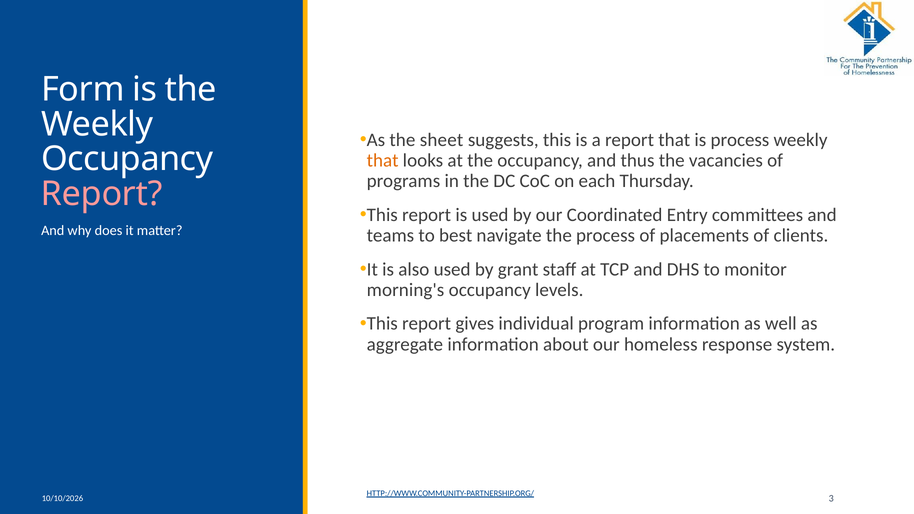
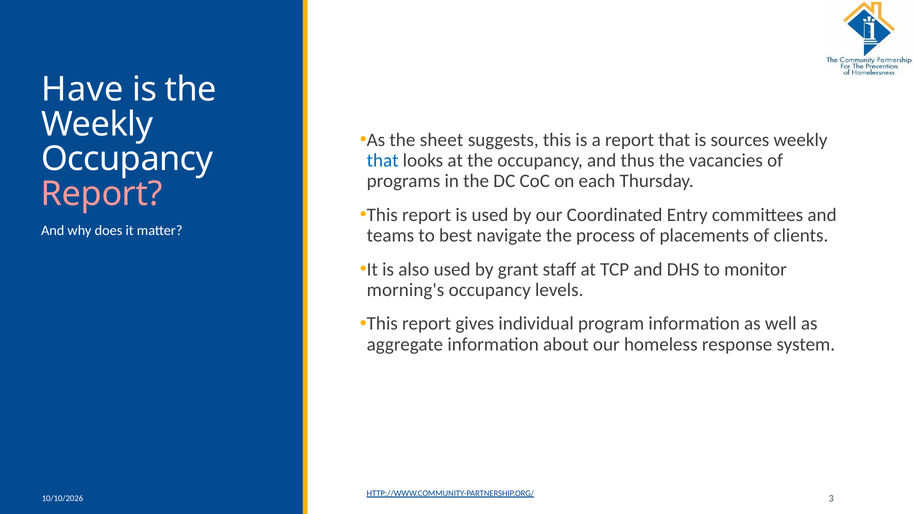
Form: Form -> Have
is process: process -> sources
that at (383, 160) colour: orange -> blue
